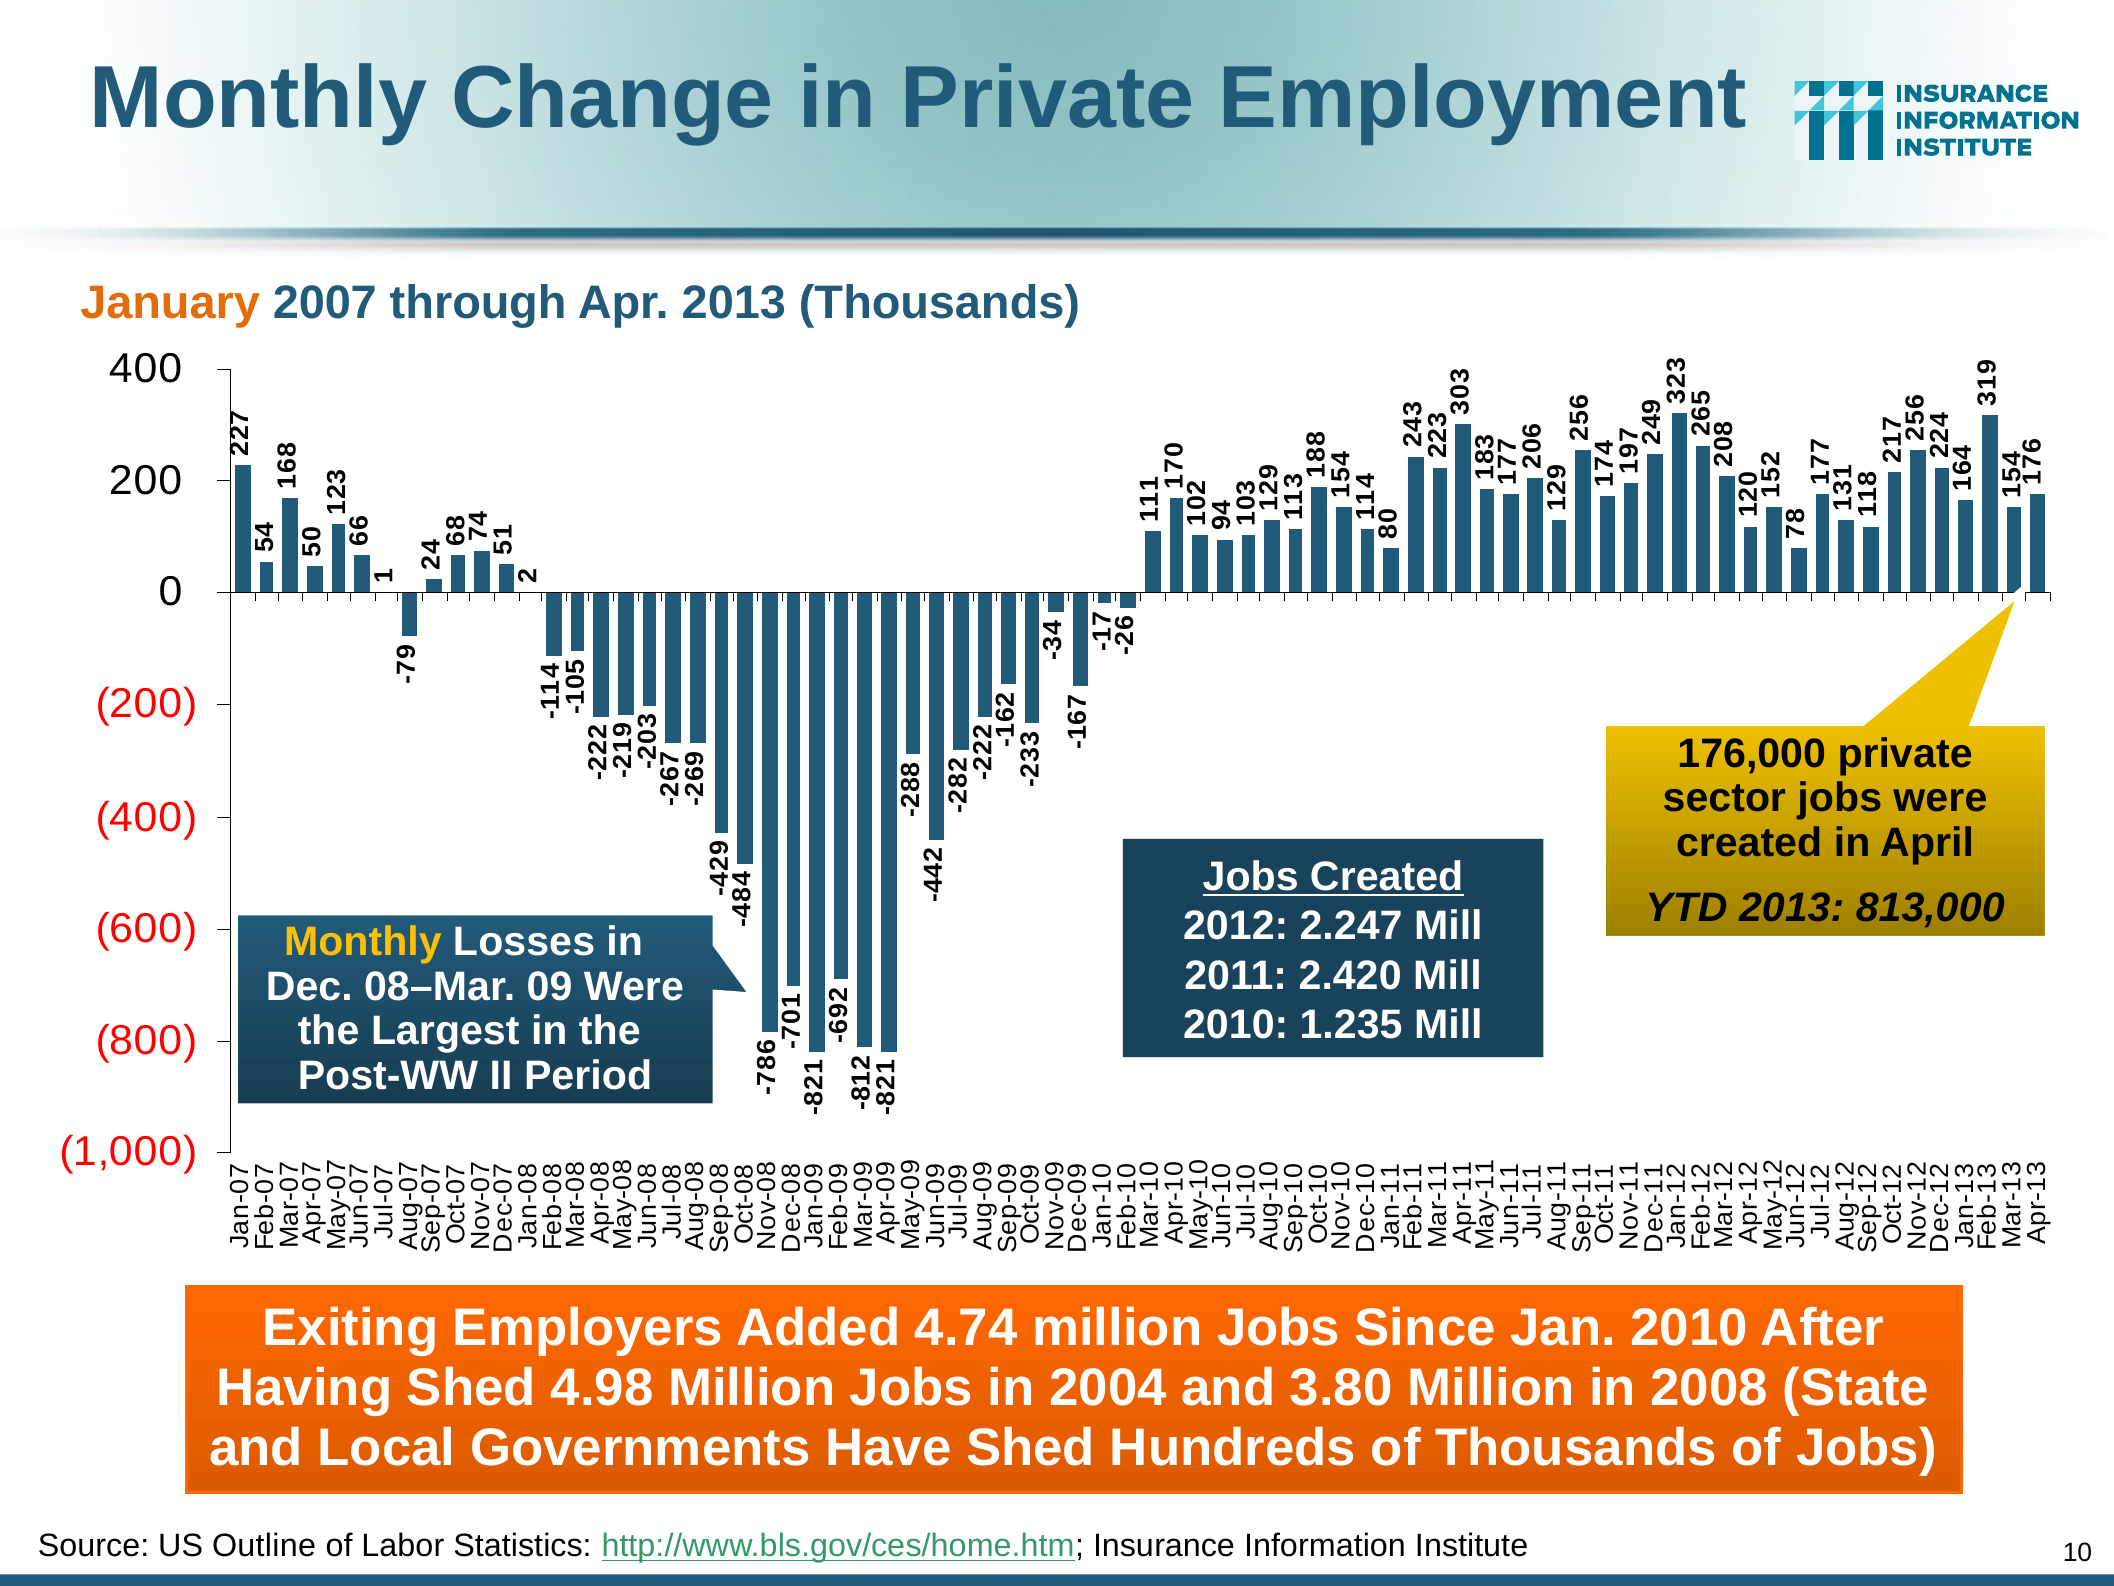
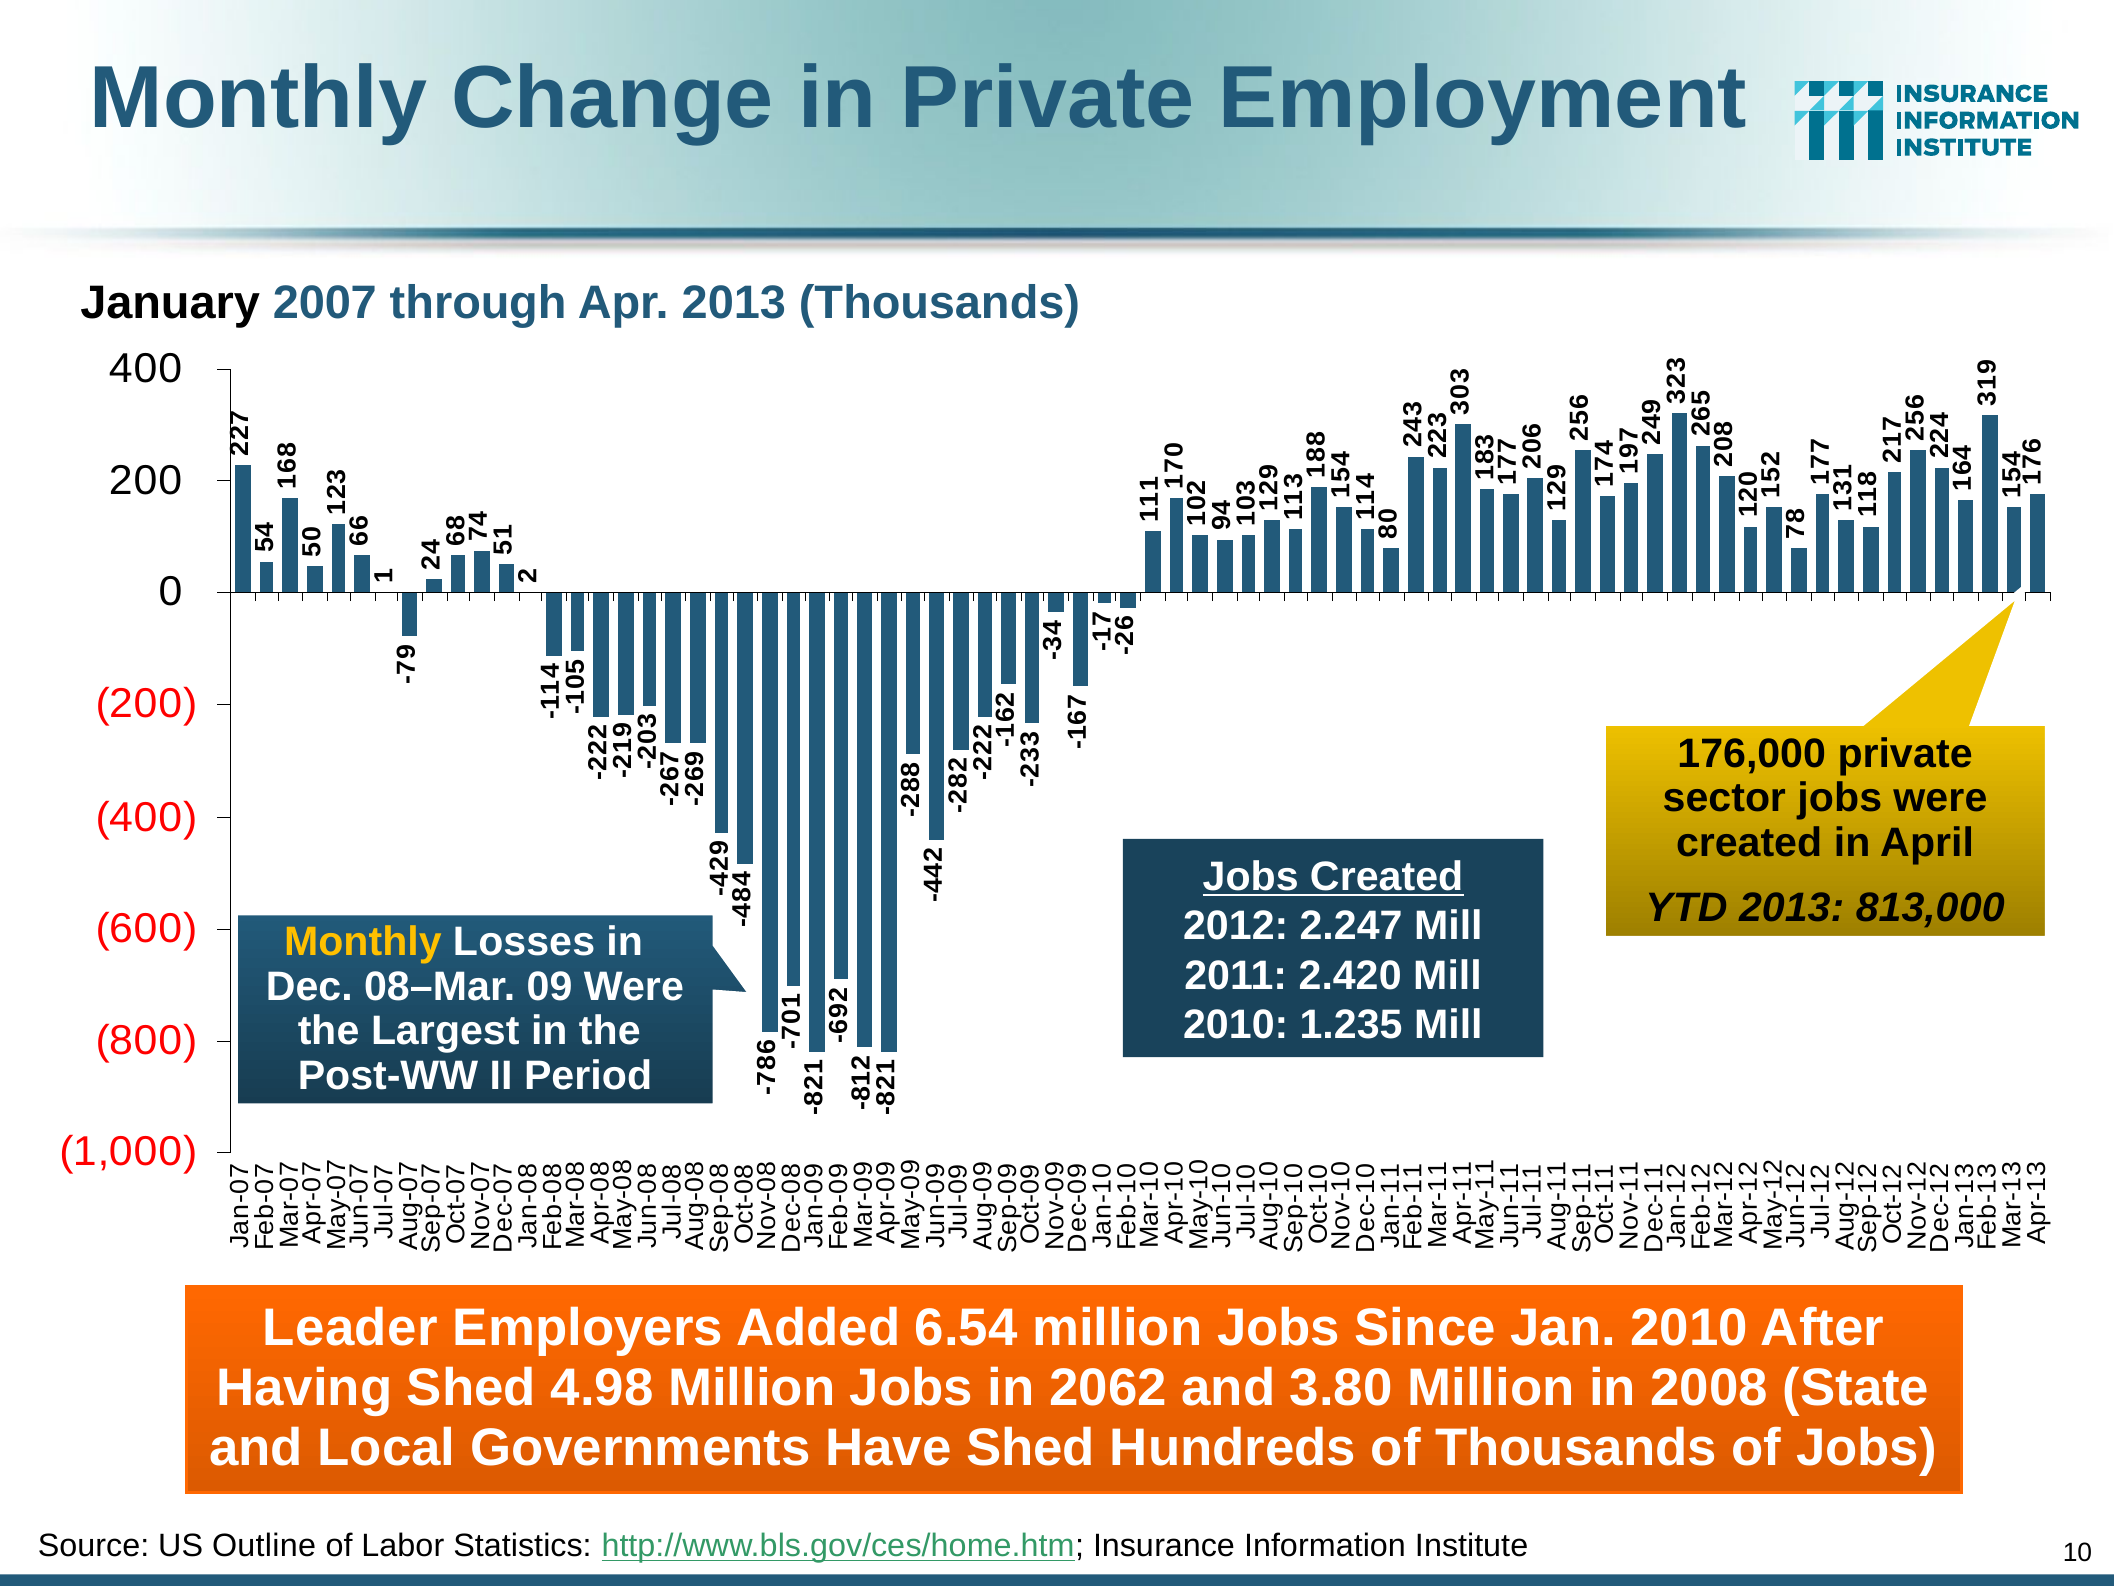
January colour: orange -> black
Exiting: Exiting -> Leader
4.74: 4.74 -> 6.54
2004: 2004 -> 2062
